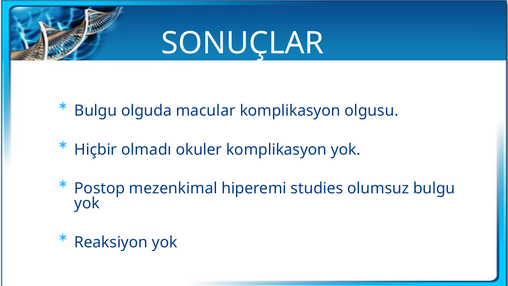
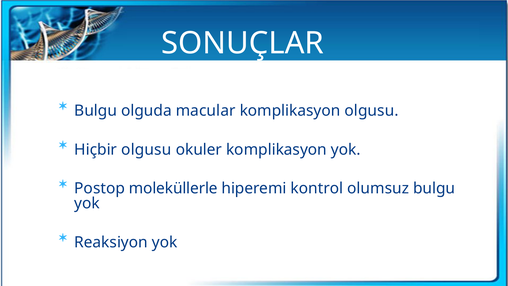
Hiçbir olmadı: olmadı -> olgusu
mezenkimal: mezenkimal -> moleküllerle
studies: studies -> kontrol
